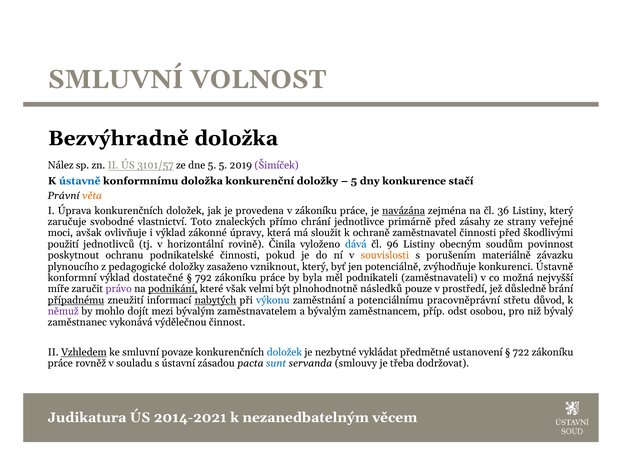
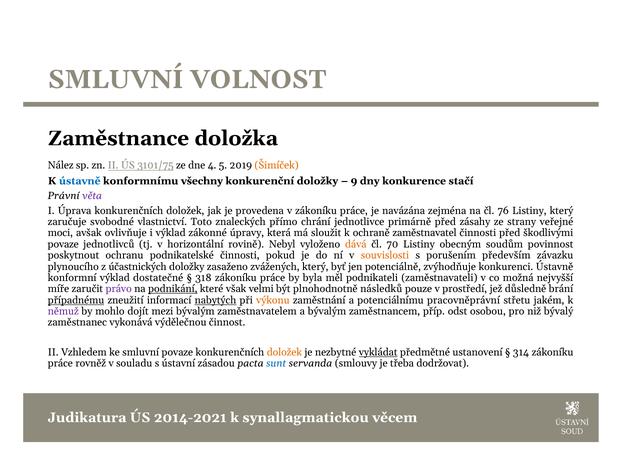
Bezvýhradně: Bezvýhradně -> Zaměstnance
3101/57: 3101/57 -> 3101/75
dne 5: 5 -> 4
Šimíček colour: purple -> orange
konformnímu doložka: doložka -> všechny
5 at (354, 181): 5 -> 9
věta colour: orange -> purple
navázána underline: present -> none
36: 36 -> 76
použití at (63, 245): použití -> povaze
Činila: Činila -> Nebyl
dává colour: blue -> orange
96: 96 -> 70
materiálně: materiálně -> především
pedagogické: pedagogické -> účastnických
vzniknout: vzniknout -> zvážených
792: 792 -> 318
výkonu colour: blue -> orange
důvod: důvod -> jakém
Vzhledem underline: present -> none
doložek at (284, 353) colour: blue -> orange
vykládat underline: none -> present
722: 722 -> 314
nezanedbatelným: nezanedbatelným -> synallagmatickou
